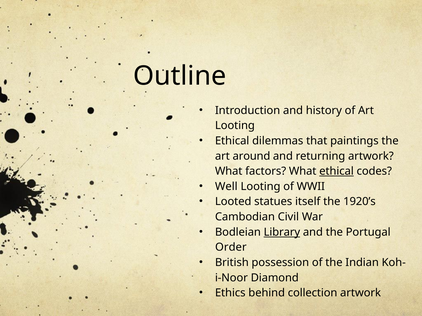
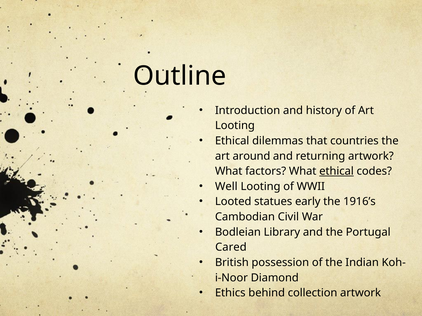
paintings: paintings -> countries
itself: itself -> early
1920’s: 1920’s -> 1916’s
Library underline: present -> none
Order: Order -> Cared
